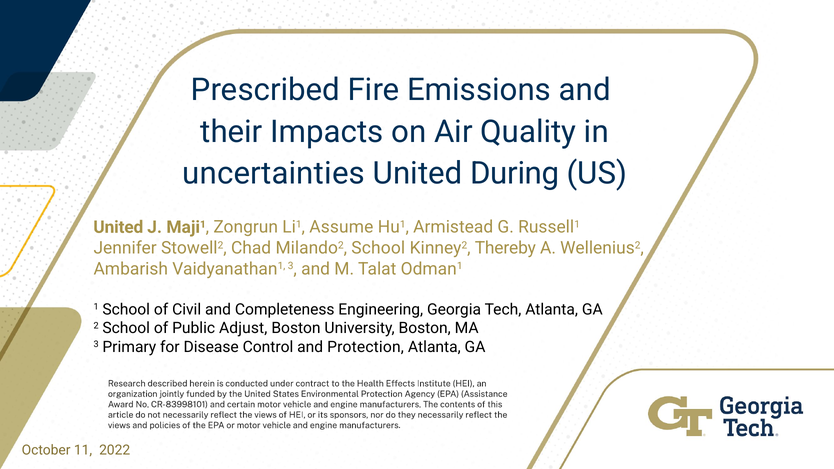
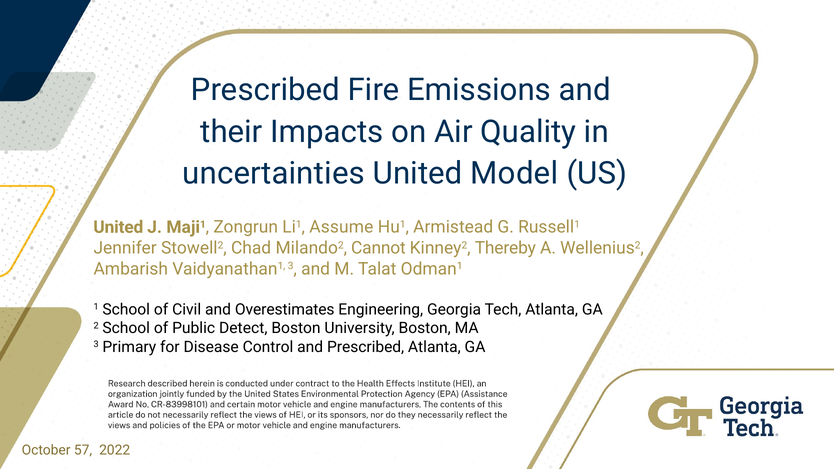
During: During -> Model
Milando2 School: School -> Cannot
Completeness: Completeness -> Overestimates
Adjust: Adjust -> Detect
and Protection: Protection -> Prescribed
11: 11 -> 57
